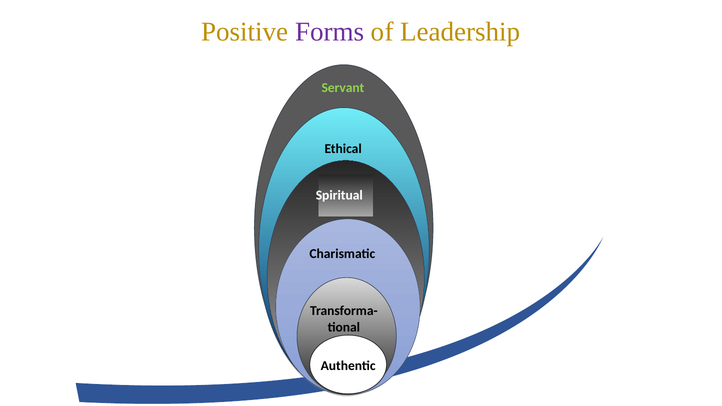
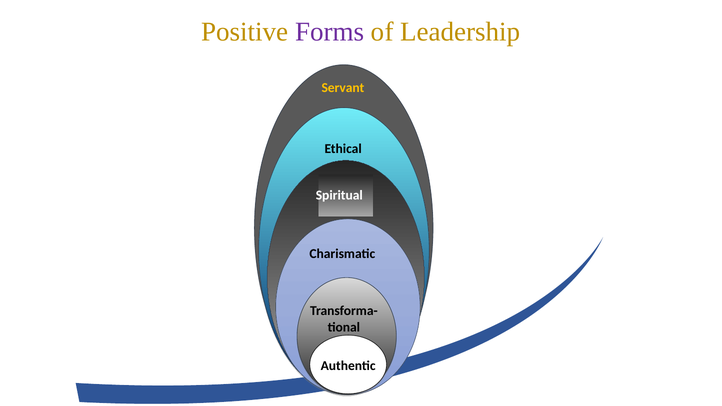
Servant colour: light green -> yellow
